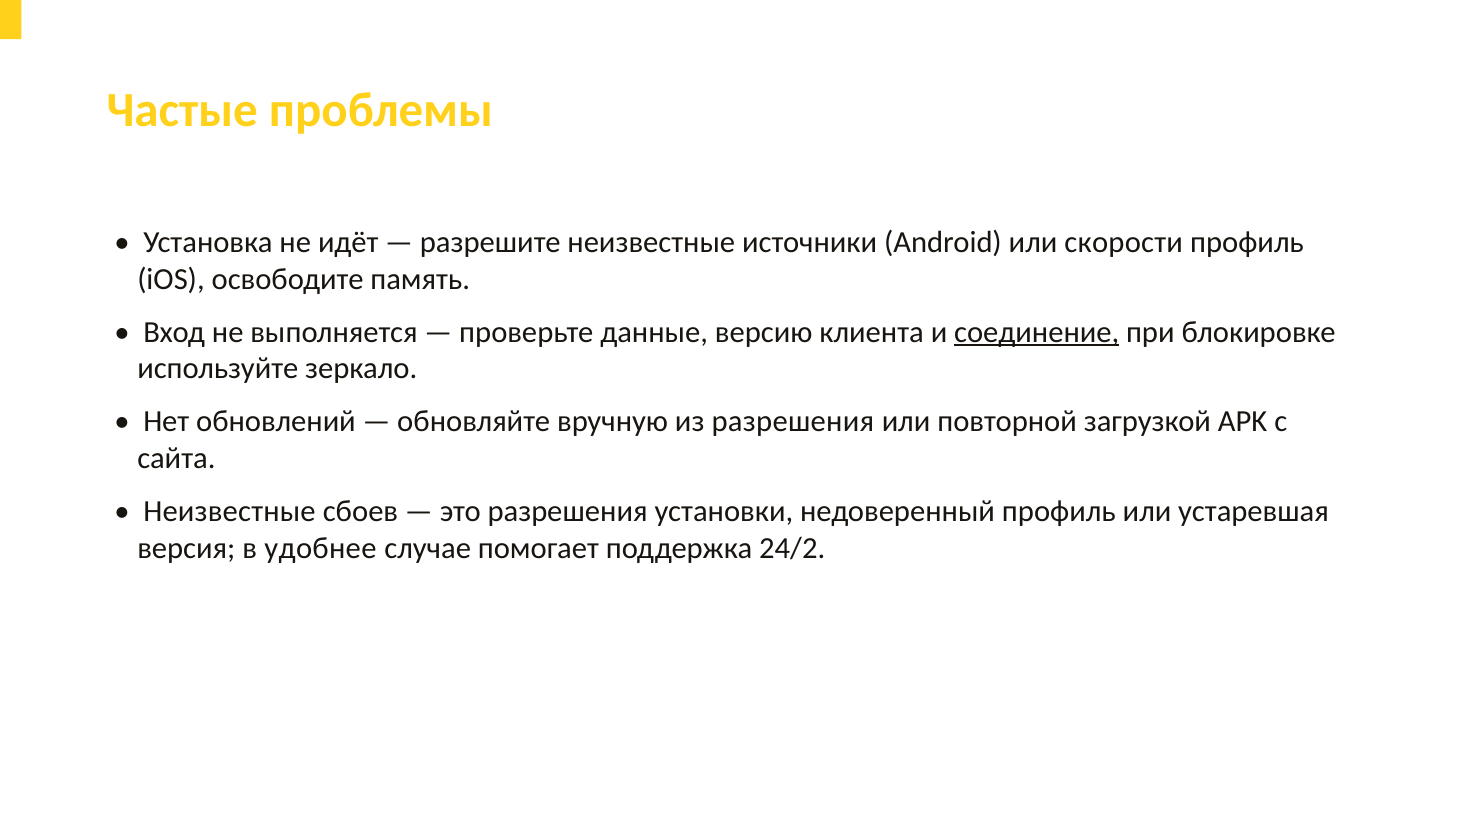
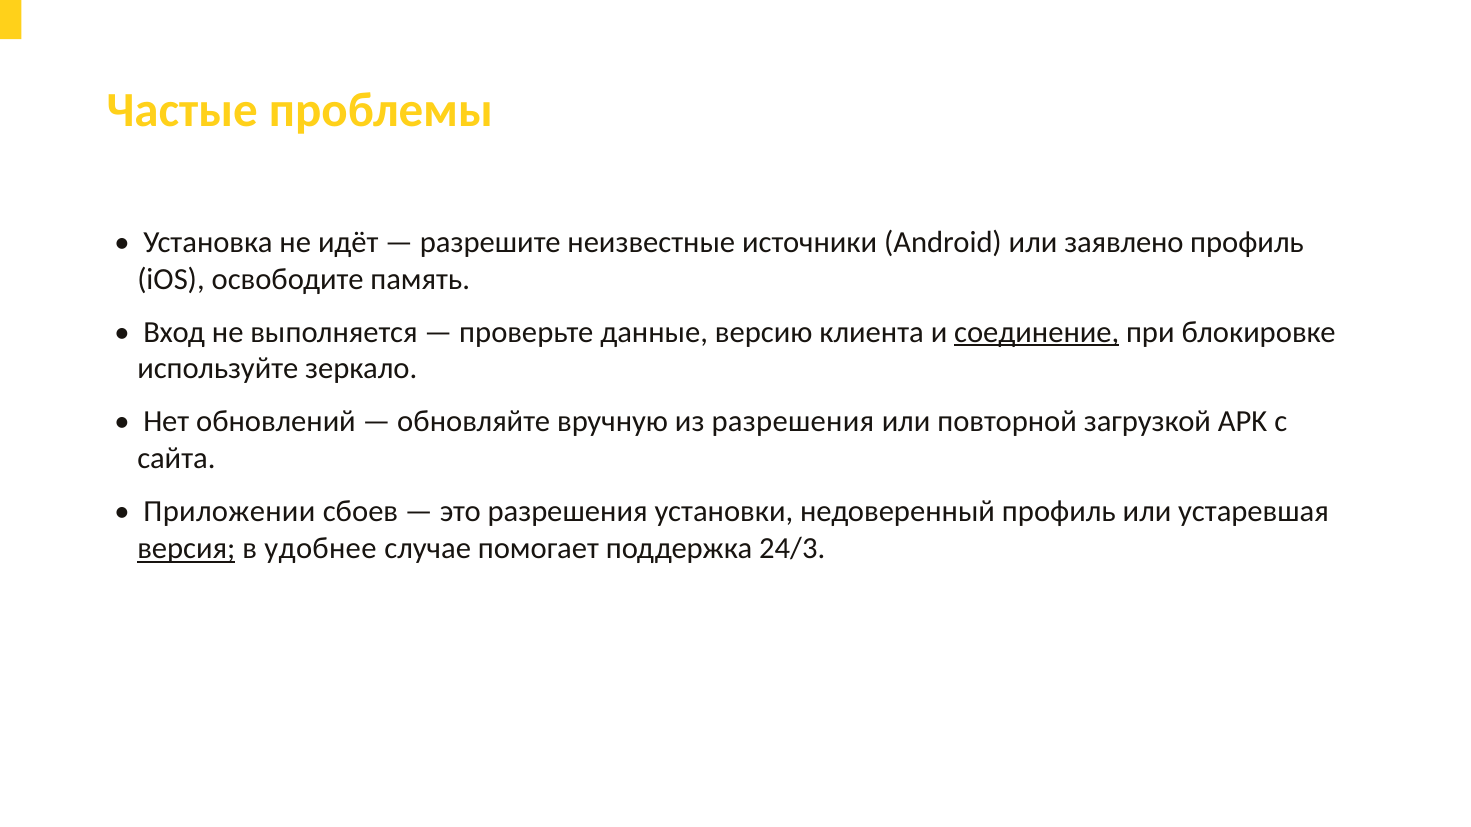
скорости: скорости -> заявлено
Неизвестные at (229, 512): Неизвестные -> Приложении
версия underline: none -> present
24/2: 24/2 -> 24/3
